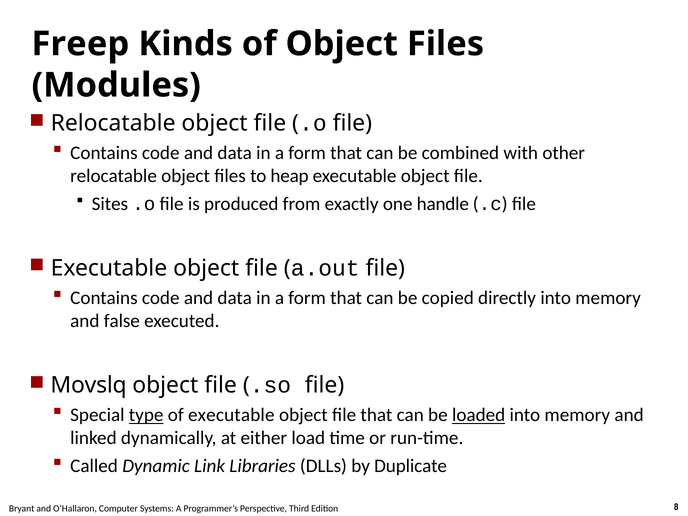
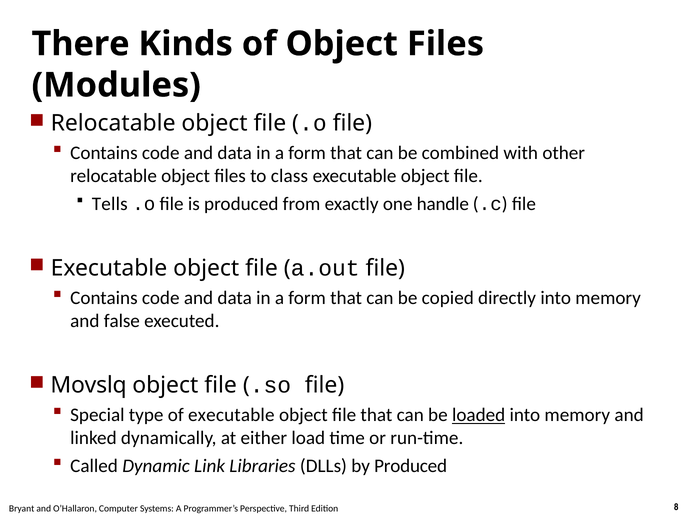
Freep: Freep -> There
heap: heap -> class
Sites: Sites -> Tells
type underline: present -> none
by Duplicate: Duplicate -> Produced
